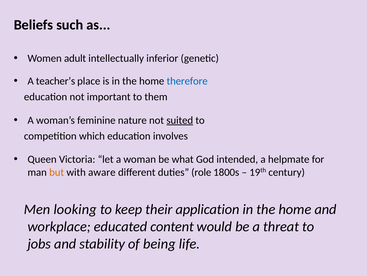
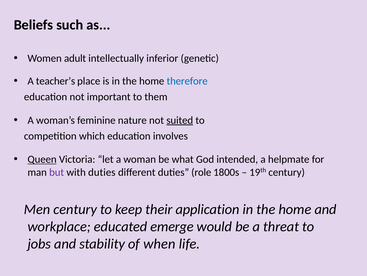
Queen underline: none -> present
but colour: orange -> purple
with aware: aware -> duties
Men looking: looking -> century
content: content -> emerge
being: being -> when
